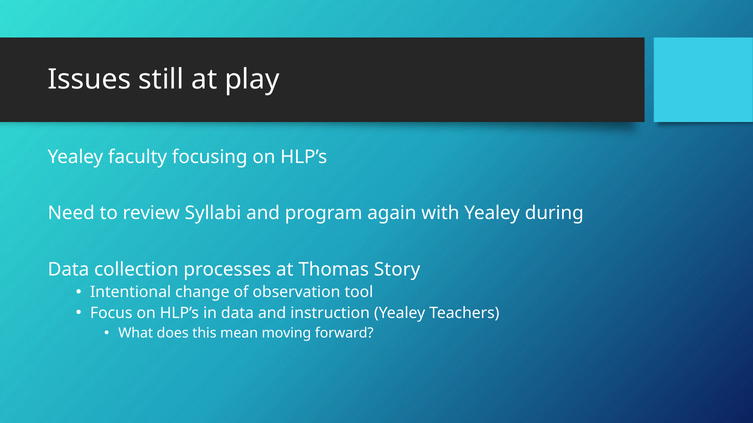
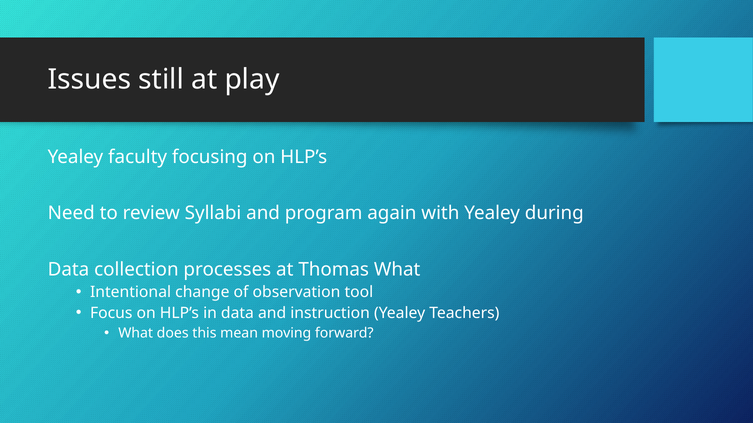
Thomas Story: Story -> What
